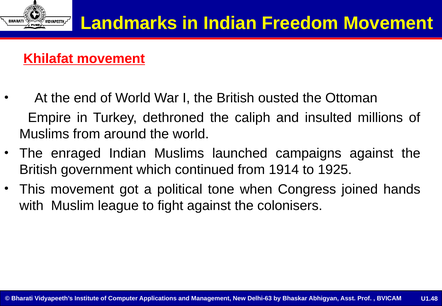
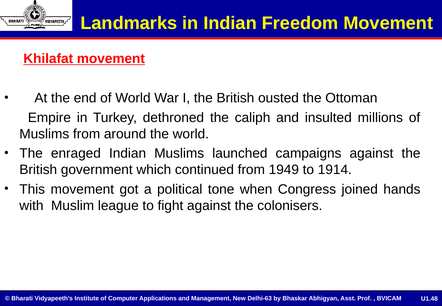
1914: 1914 -> 1949
1925: 1925 -> 1914
